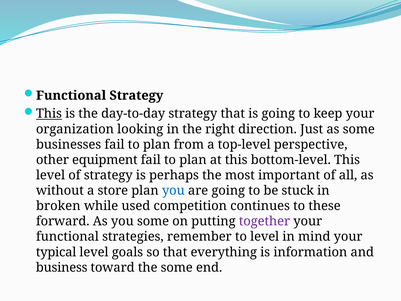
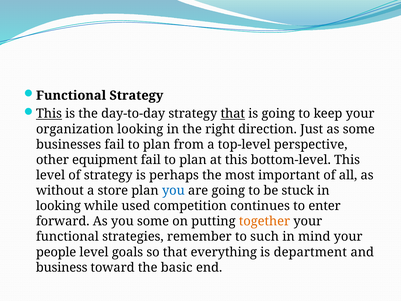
that at (233, 114) underline: none -> present
broken at (58, 206): broken -> looking
these: these -> enter
together colour: purple -> orange
to level: level -> such
typical: typical -> people
information: information -> department
the some: some -> basic
